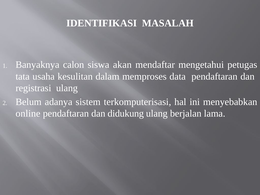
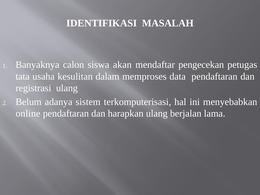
mengetahui: mengetahui -> pengecekan
didukung: didukung -> harapkan
